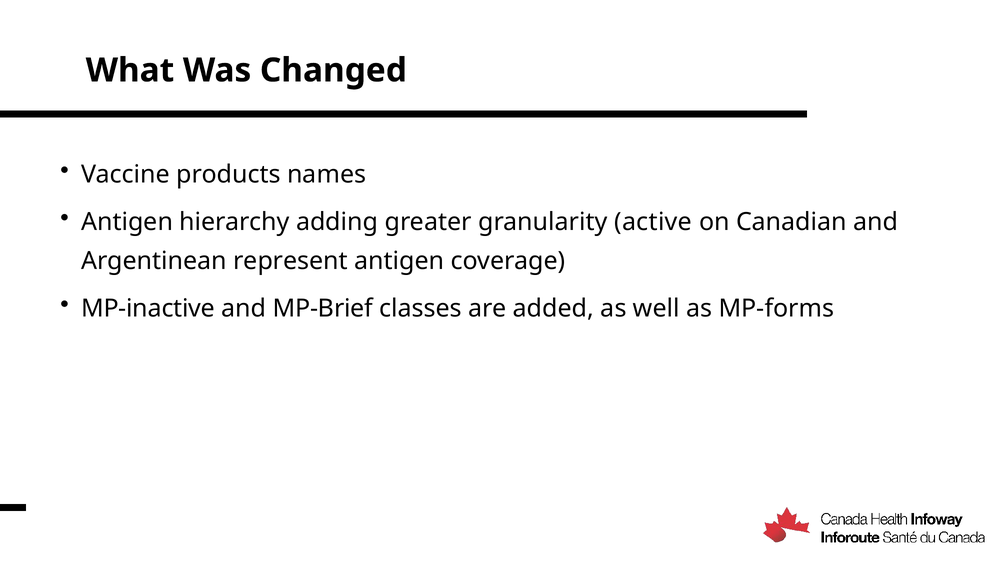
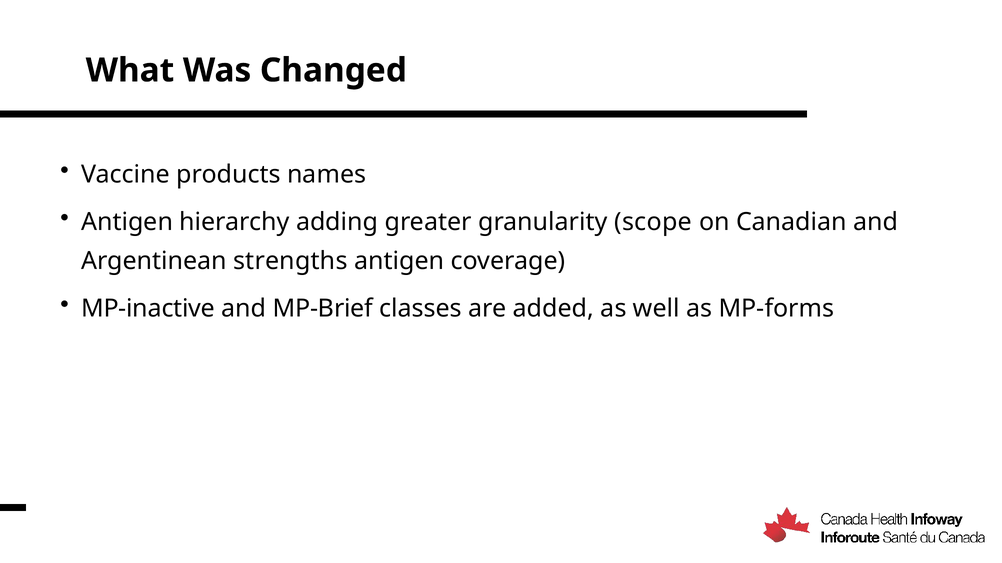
active: active -> scope
represent: represent -> strengths
